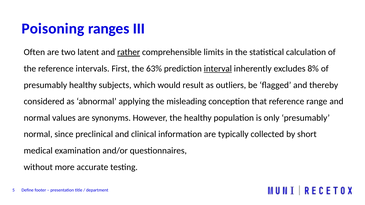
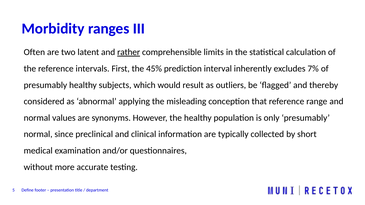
Poisoning: Poisoning -> Morbidity
63%: 63% -> 45%
interval underline: present -> none
8%: 8% -> 7%
